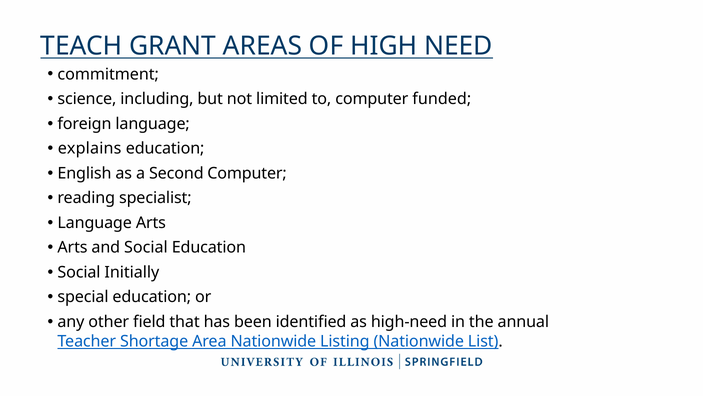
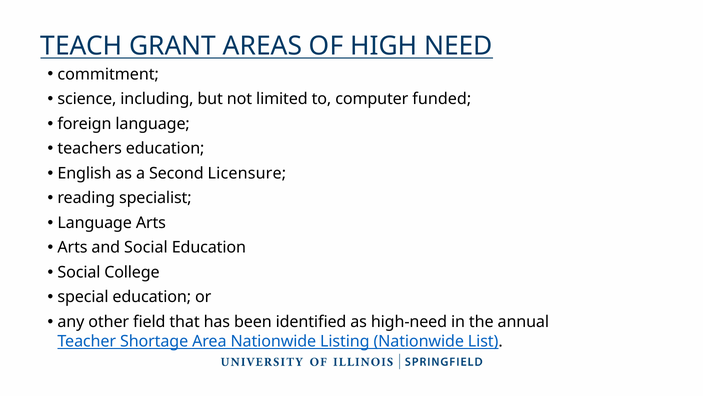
explains: explains -> teachers
Second Computer: Computer -> Licensure
Initially: Initially -> College
